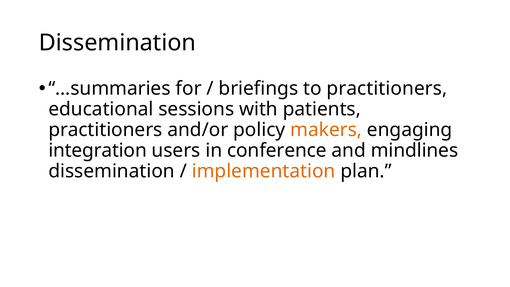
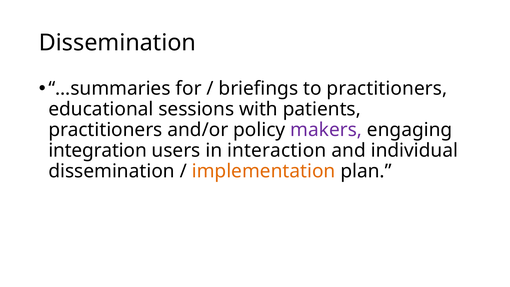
makers colour: orange -> purple
conference: conference -> interaction
mindlines: mindlines -> individual
